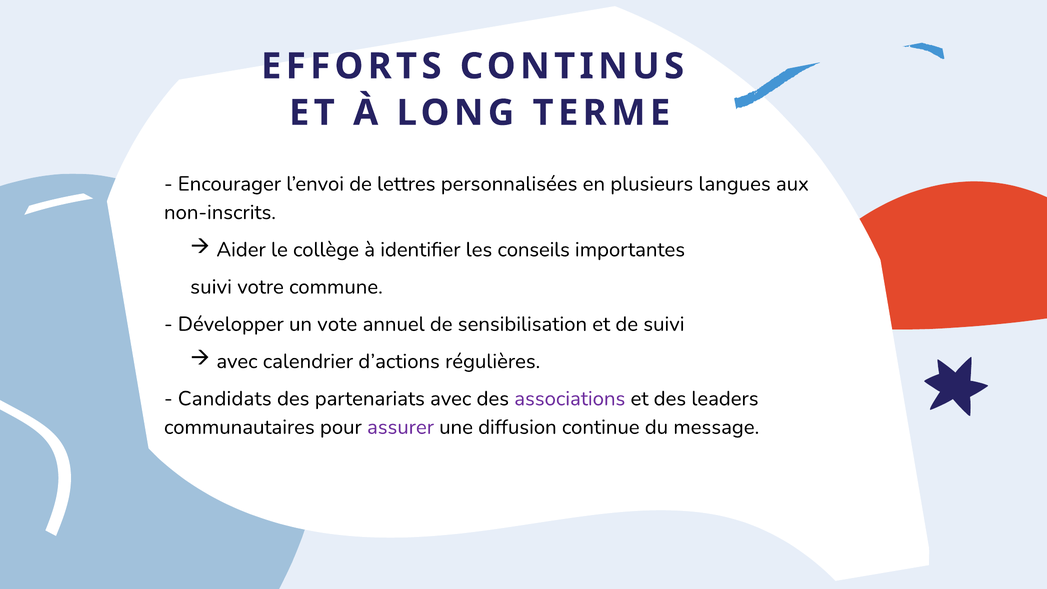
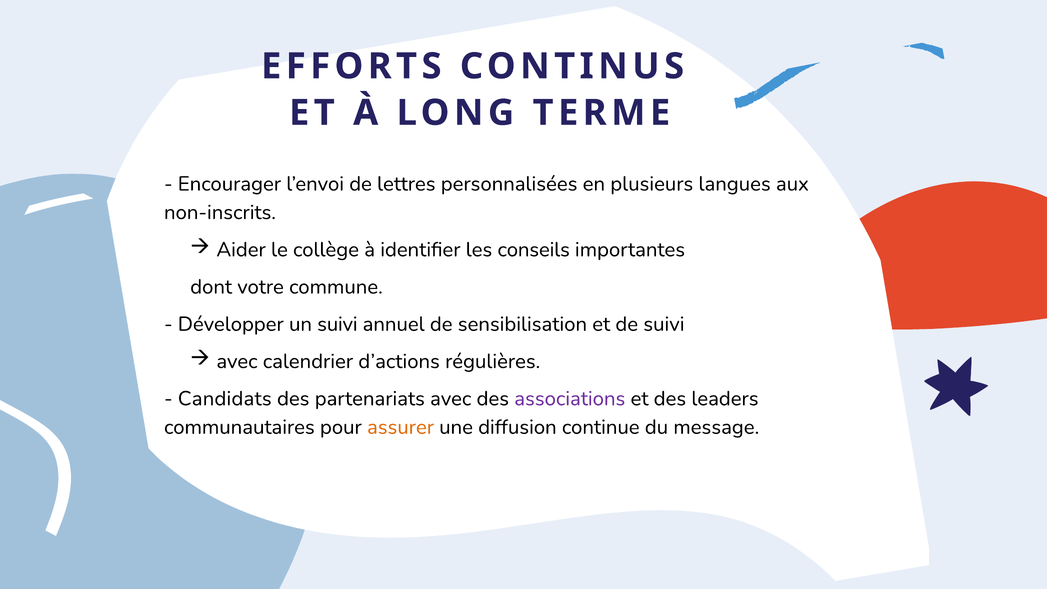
suivi at (211, 287): suivi -> dont
un vote: vote -> suivi
assurer colour: purple -> orange
